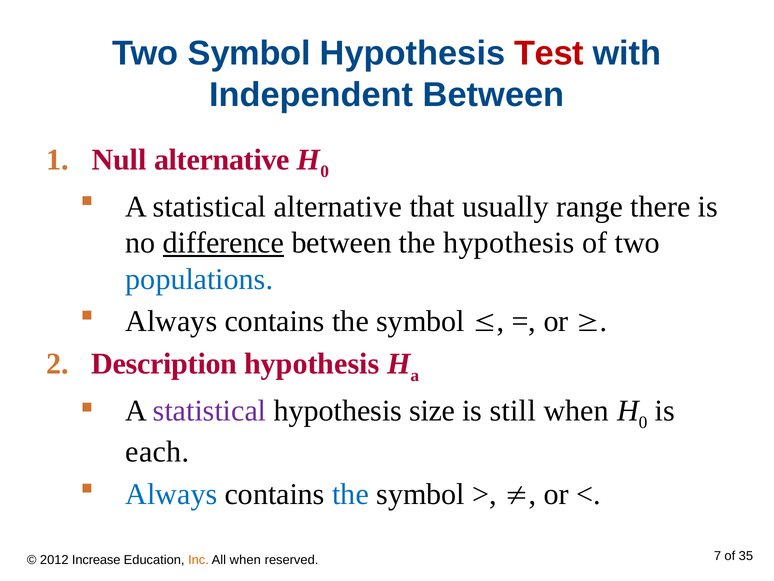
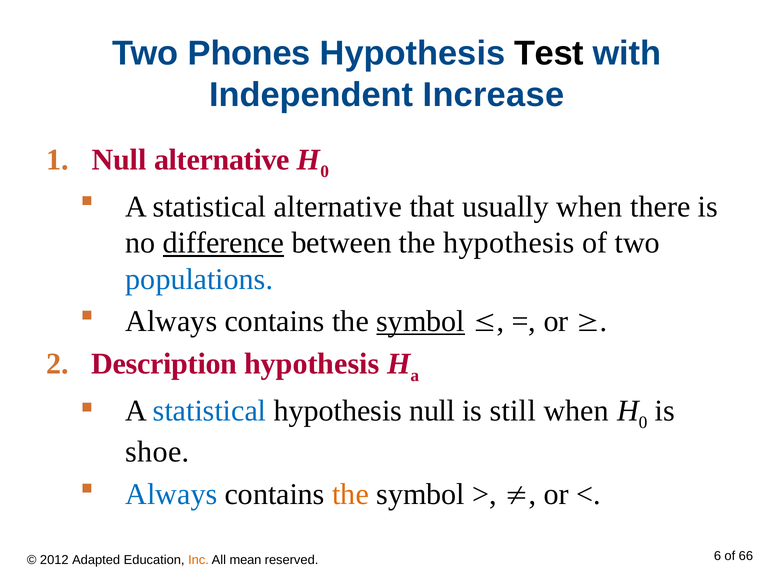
Two Symbol: Symbol -> Phones
Test colour: red -> black
Independent Between: Between -> Increase
usually range: range -> when
symbol at (421, 321) underline: none -> present
statistical at (210, 410) colour: purple -> blue
hypothesis size: size -> null
each: each -> shoe
the at (351, 494) colour: blue -> orange
Increase: Increase -> Adapted
All when: when -> mean
7: 7 -> 6
35: 35 -> 66
